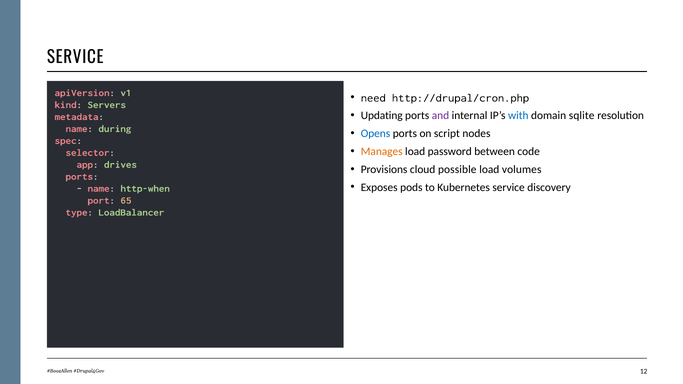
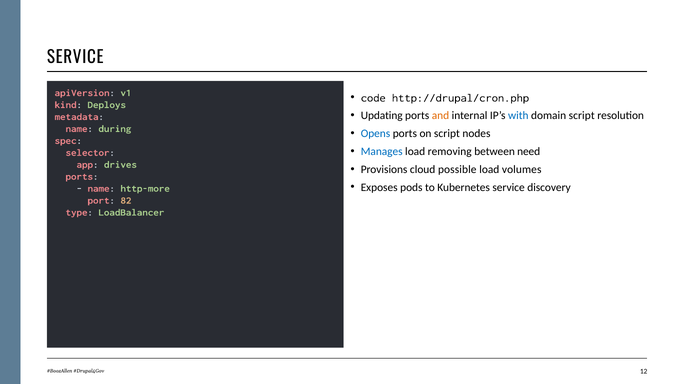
need: need -> code
Servers: Servers -> Deploys
and colour: purple -> orange
domain sqlite: sqlite -> script
Manages colour: orange -> blue
password: password -> removing
code: code -> need
http-when: http-when -> http-more
65: 65 -> 82
